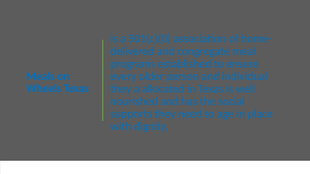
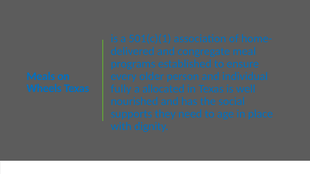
501(c)(0: 501(c)(0 -> 501(c)(1
they at (121, 89): they -> fully
